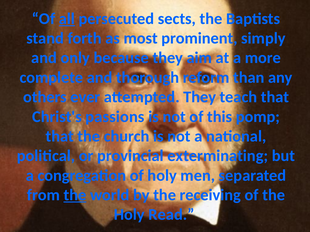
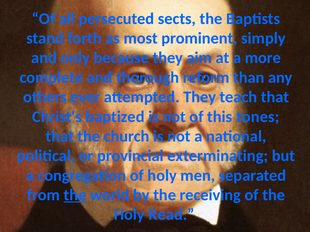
all underline: present -> none
passions: passions -> baptized
pomp: pomp -> tones
